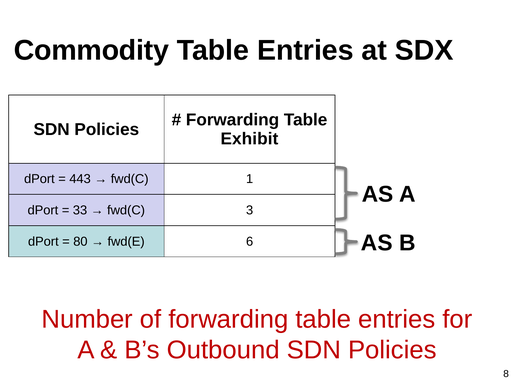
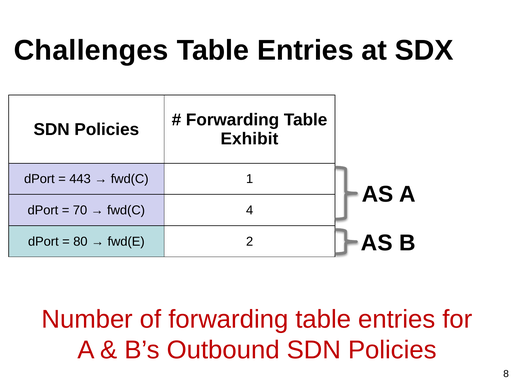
Commodity: Commodity -> Challenges
33: 33 -> 70
3: 3 -> 4
6: 6 -> 2
